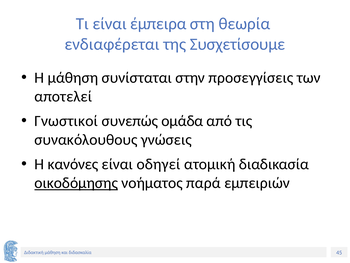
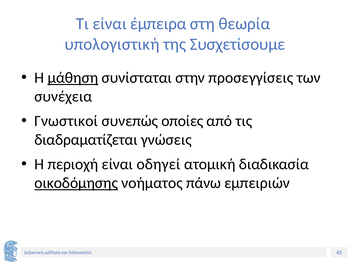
ενδιαφέρεται: ενδιαφέρεται -> υπολογιστική
μάθηση at (73, 78) underline: none -> present
αποτελεί: αποτελεί -> συνέχεια
ομάδα: ομάδα -> οποίες
συνακόλουθους: συνακόλουθους -> διαδραματίζεται
κανόνες: κανόνες -> περιοχή
παρά: παρά -> πάνω
